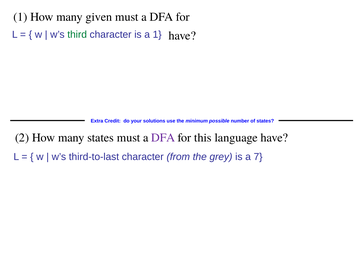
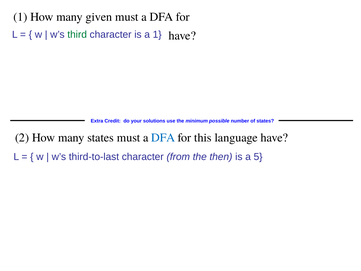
DFA at (163, 137) colour: purple -> blue
grey: grey -> then
7: 7 -> 5
